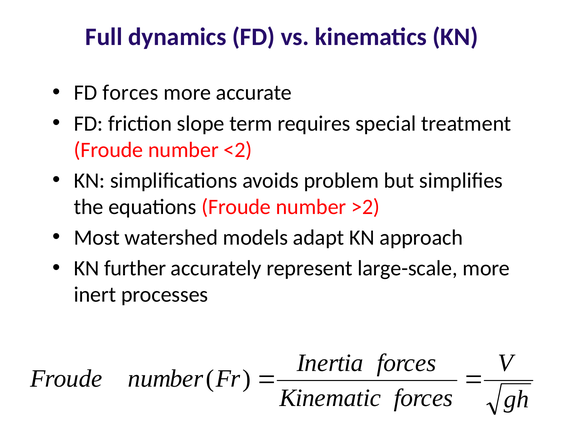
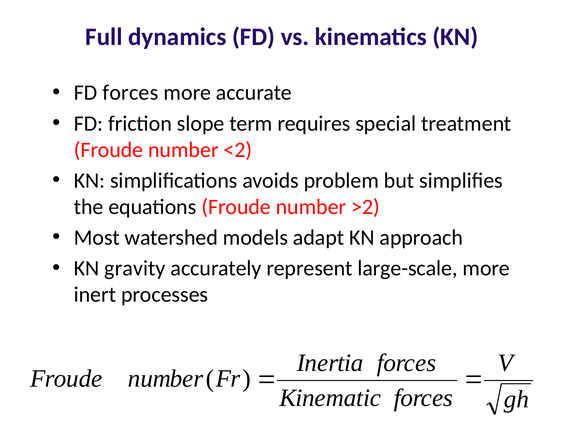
further: further -> gravity
